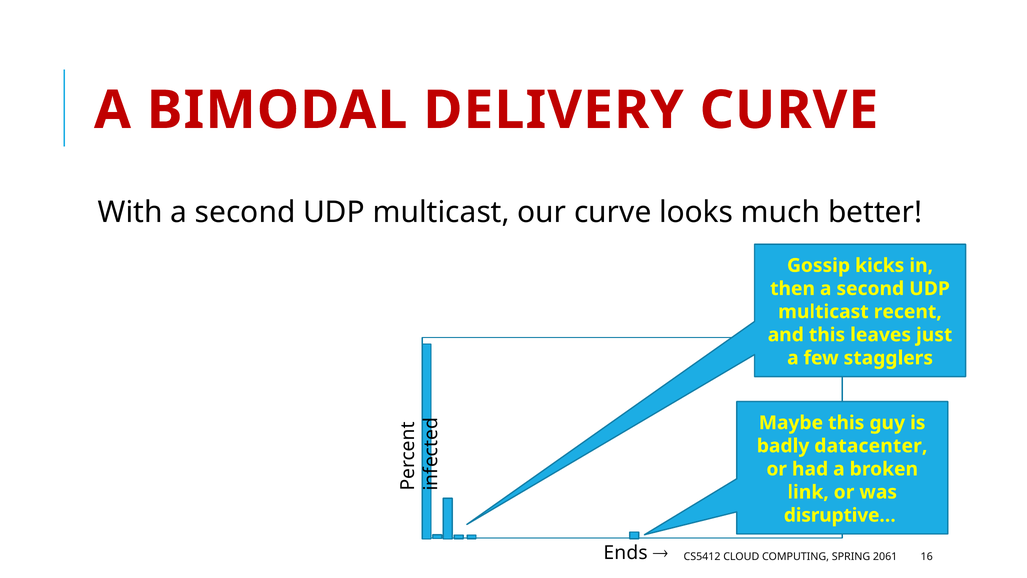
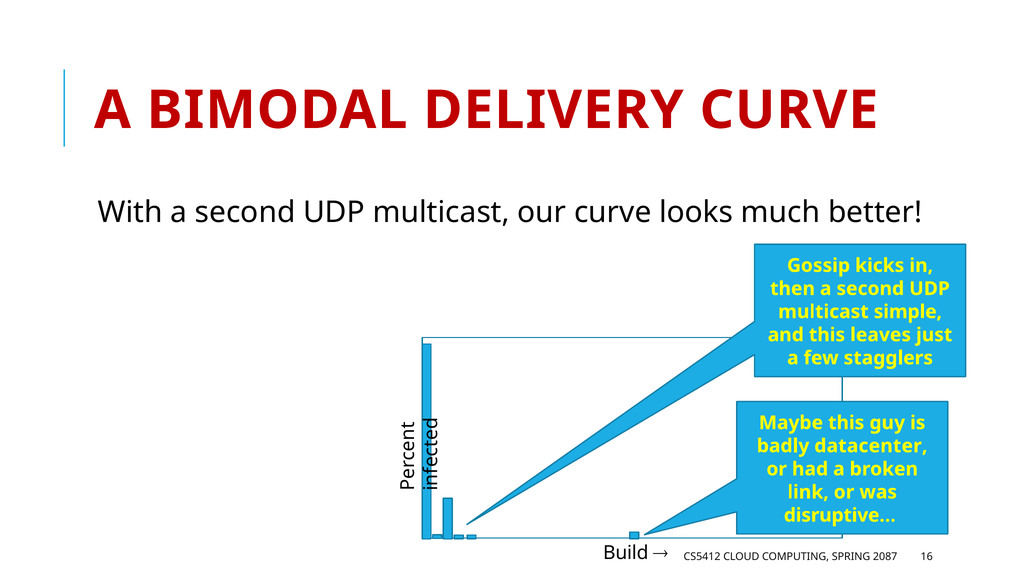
recent: recent -> simple
Ends: Ends -> Build
2061: 2061 -> 2087
